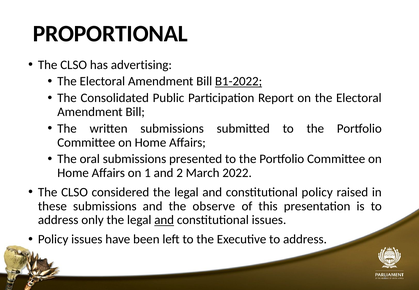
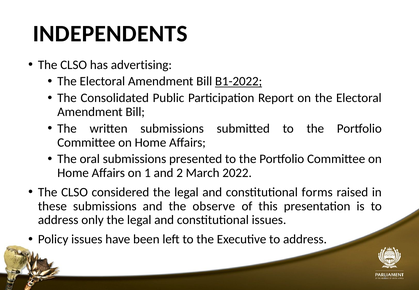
PROPORTIONAL: PROPORTIONAL -> INDEPENDENTS
constitutional policy: policy -> forms
and at (164, 220) underline: present -> none
